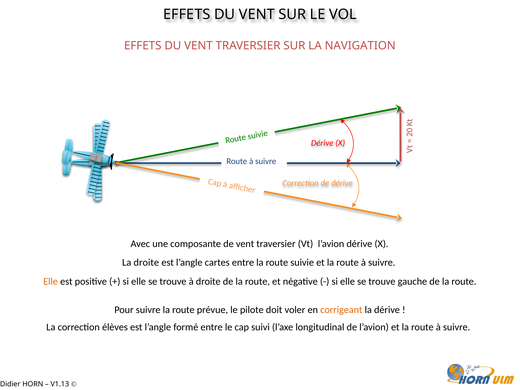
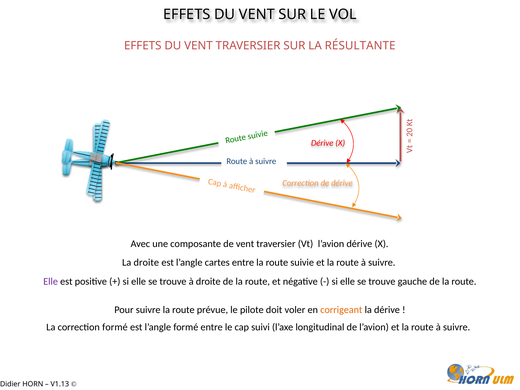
NAVIGATION: NAVIGATION -> RÉSULTANTE
Elle at (51, 282) colour: orange -> purple
correction élèves: élèves -> formé
